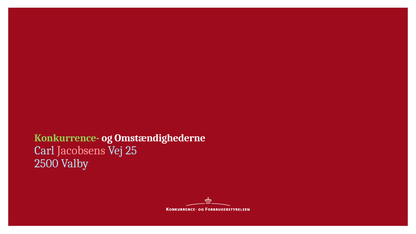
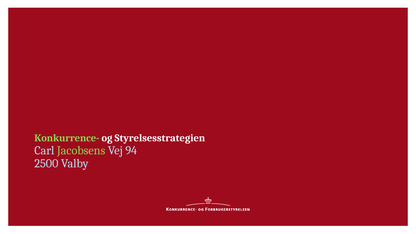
Omstændighederne: Omstændighederne -> Styrelsesstrategien
Jacobsens colour: pink -> light green
25: 25 -> 94
